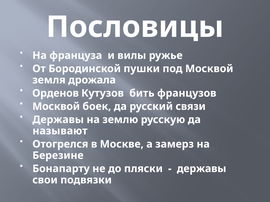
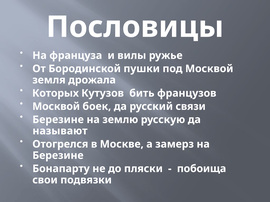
Орденов: Орденов -> Которых
Державы at (58, 120): Державы -> Березине
державы at (202, 169): державы -> побоища
